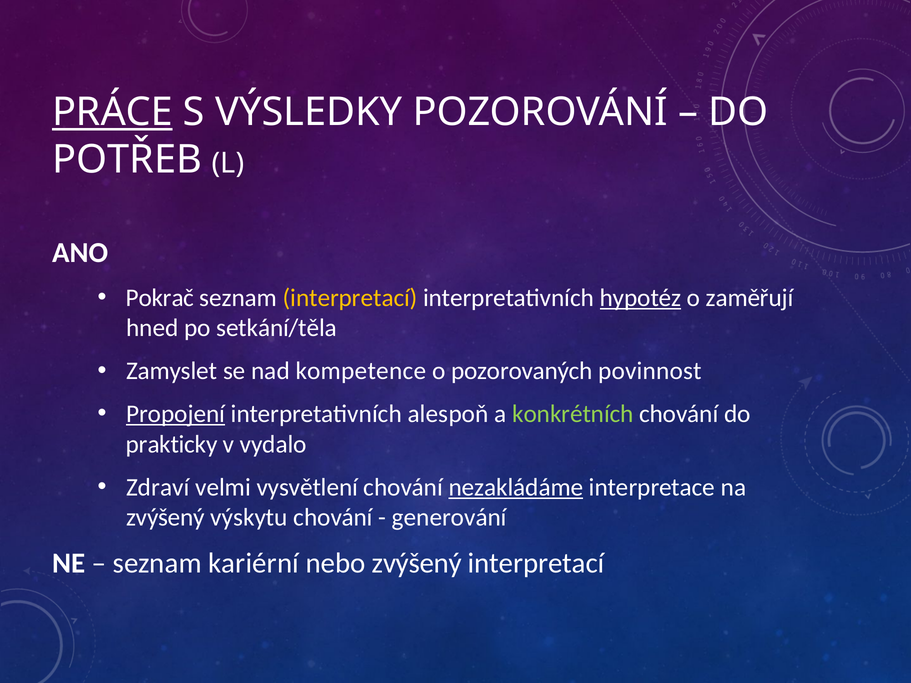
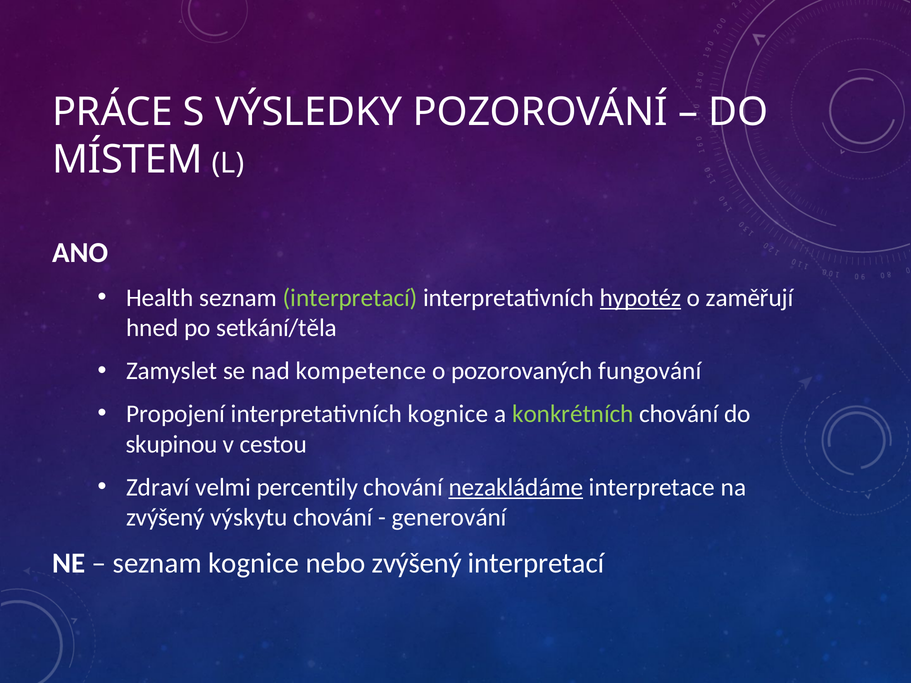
PRÁCE underline: present -> none
POTŘEB: POTŘEB -> MÍSTEM
Pokrač: Pokrač -> Health
interpretací at (350, 298) colour: yellow -> light green
povinnost: povinnost -> fungování
Propojení underline: present -> none
interpretativních alespoň: alespoň -> kognice
prakticky: prakticky -> skupinou
vydalo: vydalo -> cestou
vysvětlení: vysvětlení -> percentily
seznam kariérní: kariérní -> kognice
